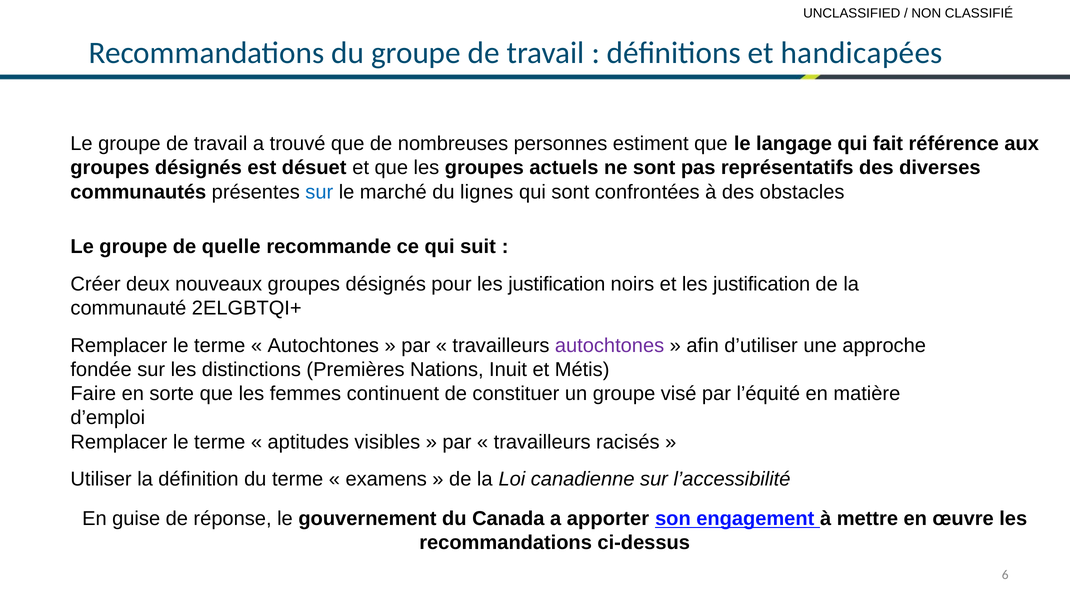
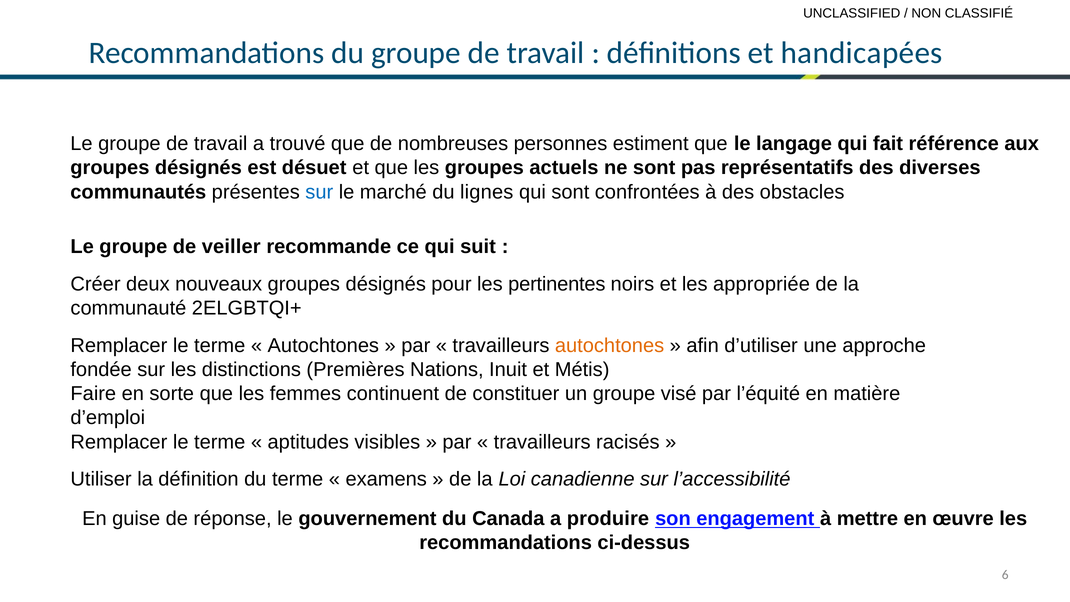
quelle: quelle -> veiller
pour les justification: justification -> pertinentes
et les justification: justification -> appropriée
autochtones at (610, 345) colour: purple -> orange
apporter: apporter -> produire
